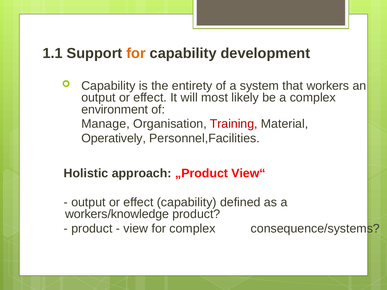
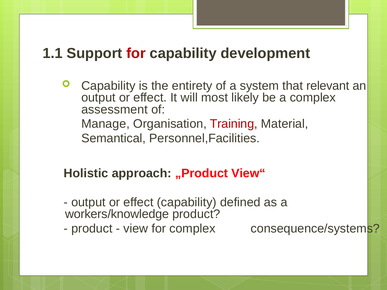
for at (136, 53) colour: orange -> red
workers: workers -> relevant
environment: environment -> assessment
Operatively: Operatively -> Semantical
